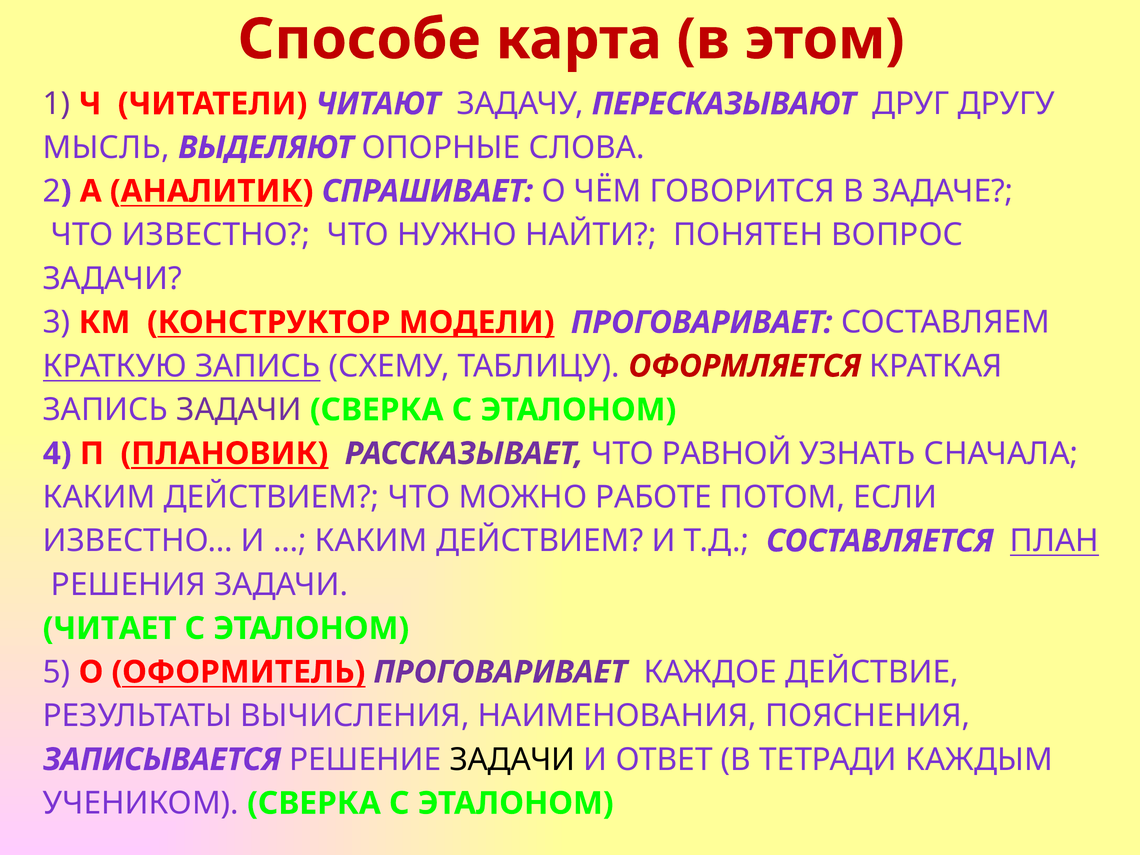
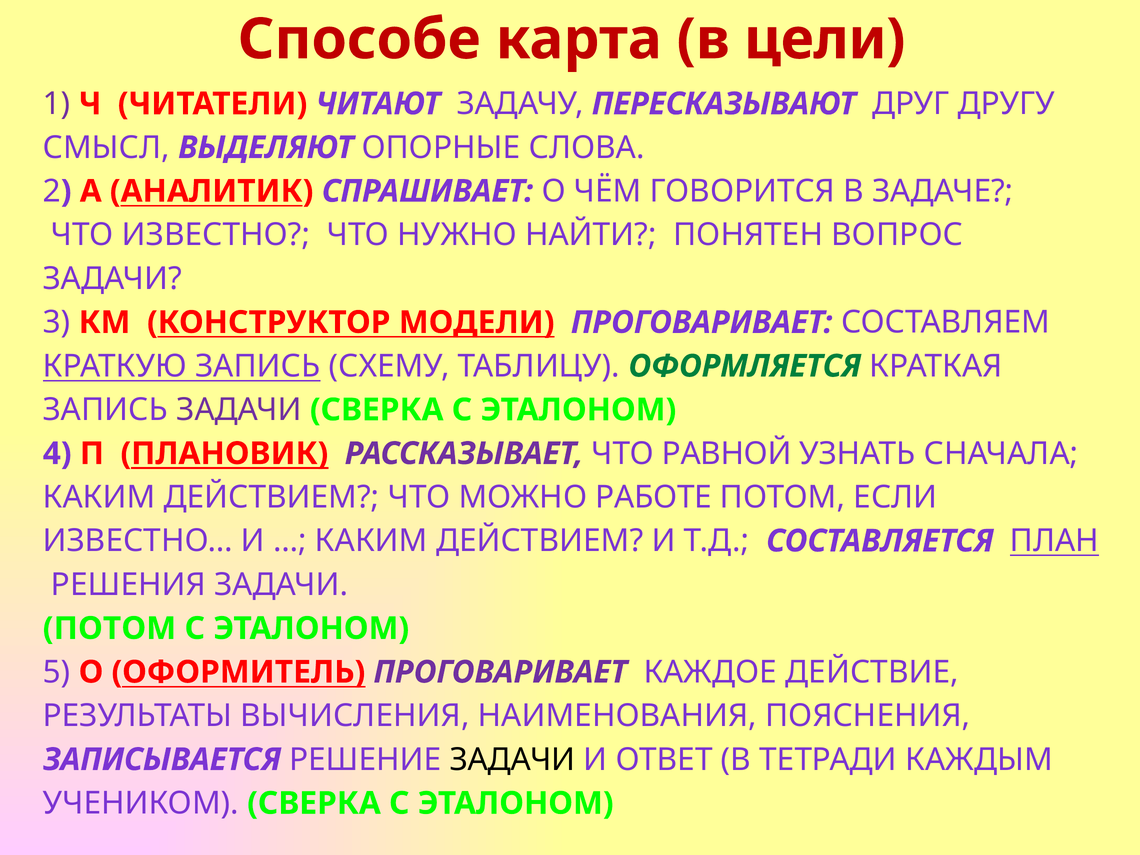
этом: этом -> цели
МЫСЛЬ: МЫСЛЬ -> СМЫСЛ
ОФОРМЛЯЕТСЯ colour: red -> green
ЧИТАЕТ at (110, 628): ЧИТАЕТ -> ПОТОМ
